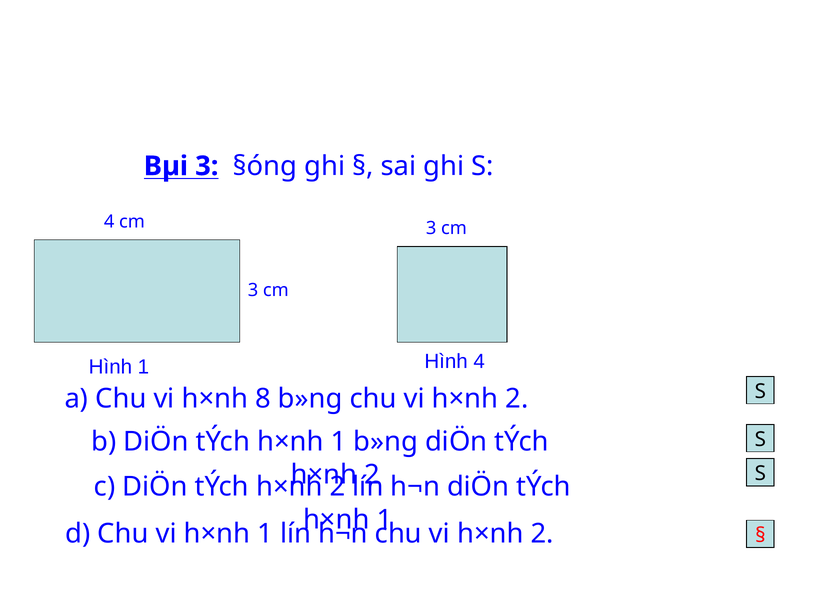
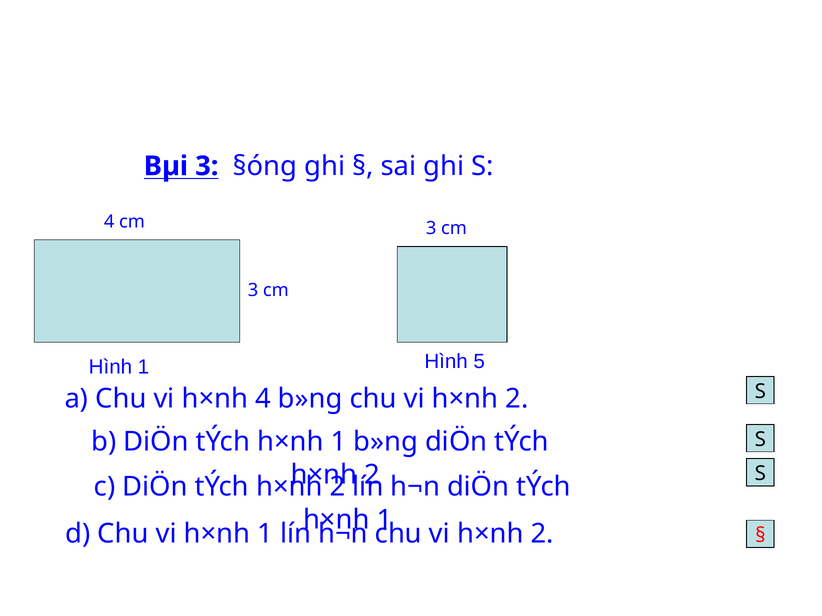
Hình 4: 4 -> 5
h×nh 8: 8 -> 4
